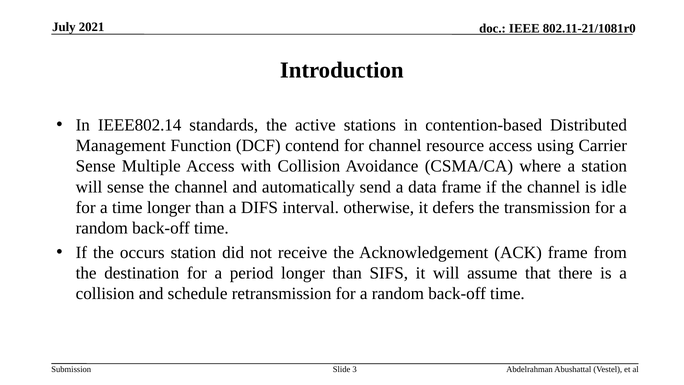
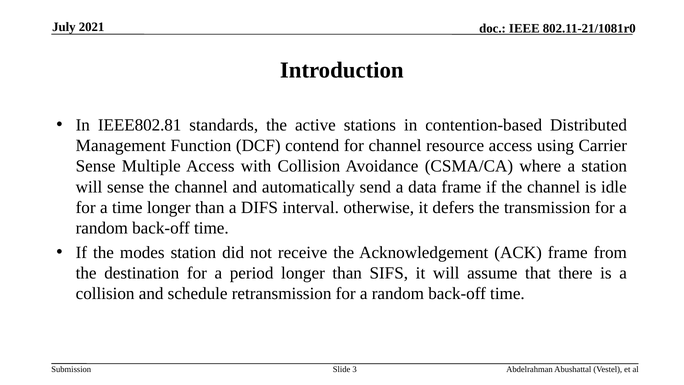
IEEE802.14: IEEE802.14 -> IEEE802.81
occurs: occurs -> modes
